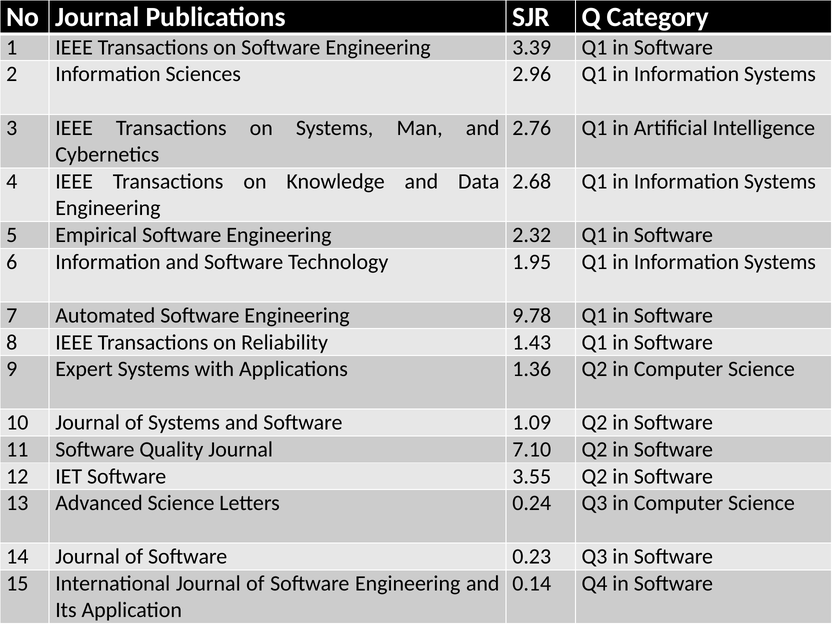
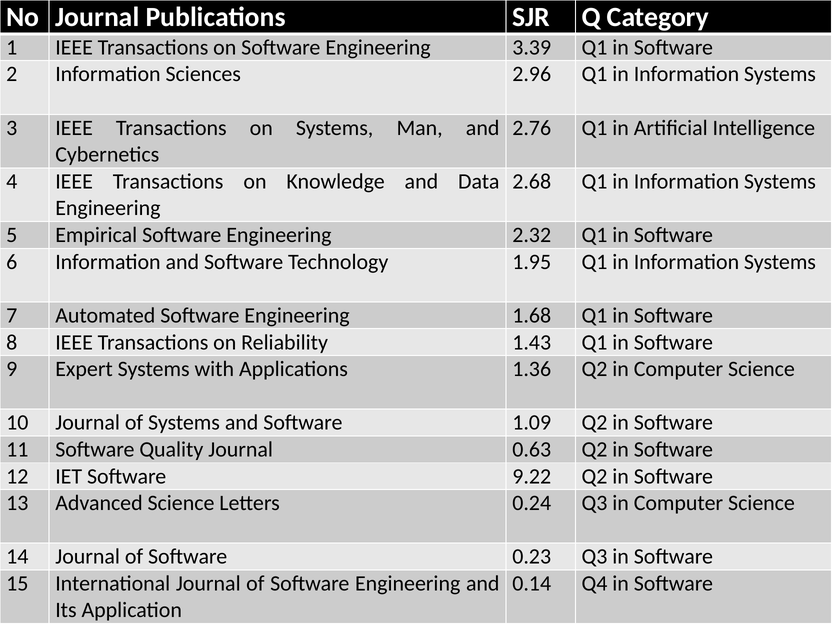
9.78: 9.78 -> 1.68
7.10: 7.10 -> 0.63
3.55: 3.55 -> 9.22
